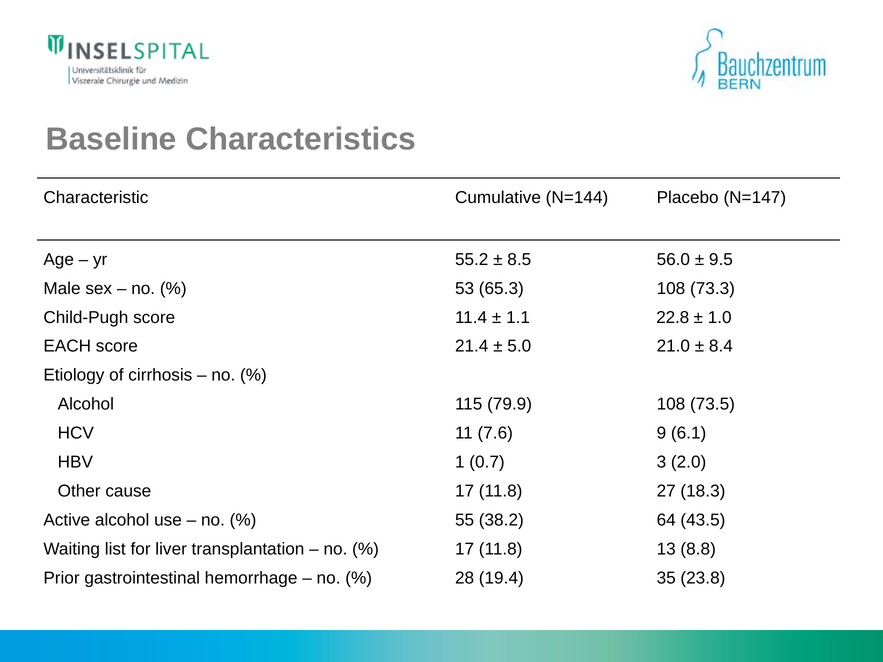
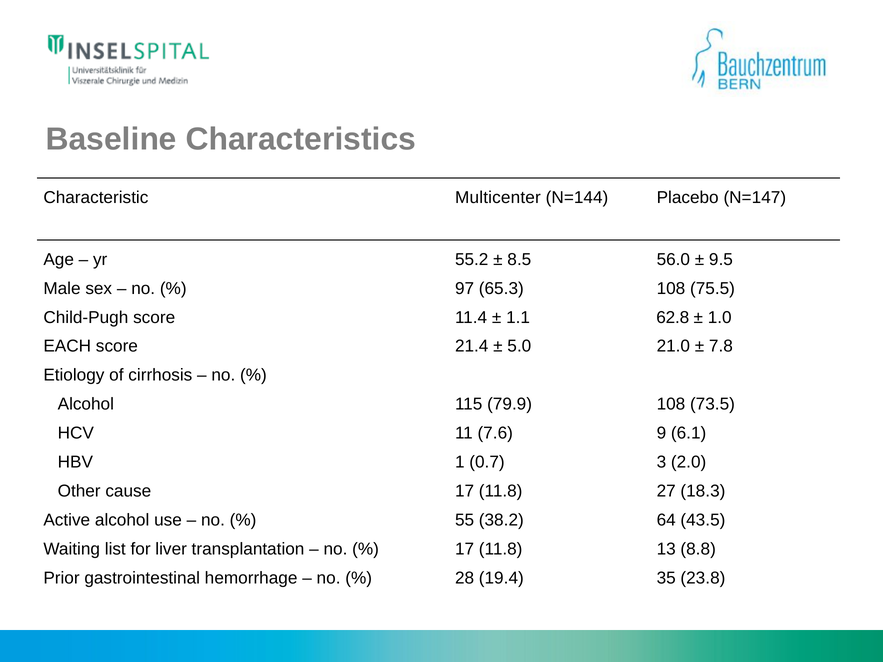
Cumulative: Cumulative -> Multicenter
53: 53 -> 97
73.3: 73.3 -> 75.5
22.8: 22.8 -> 62.8
8.4: 8.4 -> 7.8
